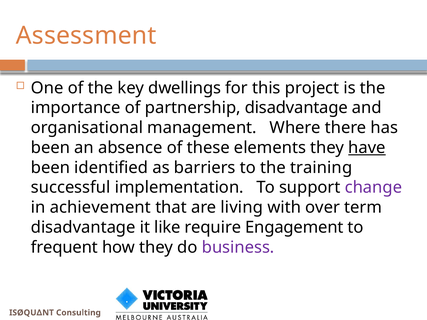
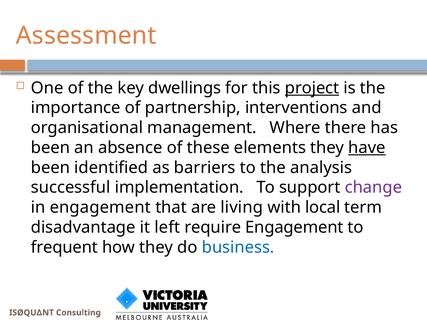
project underline: none -> present
partnership disadvantage: disadvantage -> interventions
training: training -> analysis
in achievement: achievement -> engagement
over: over -> local
like: like -> left
business colour: purple -> blue
